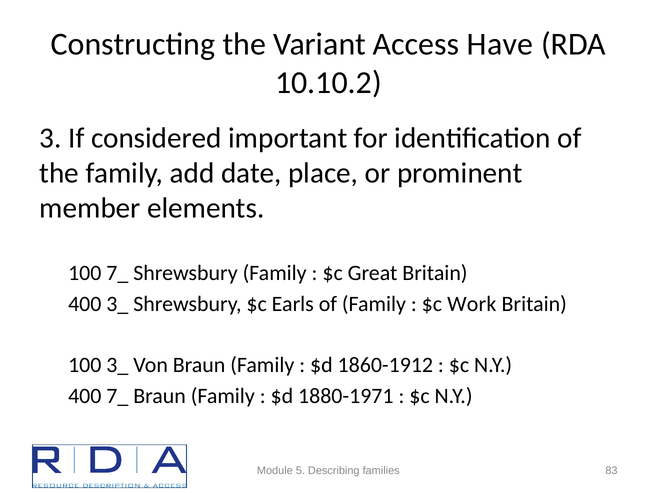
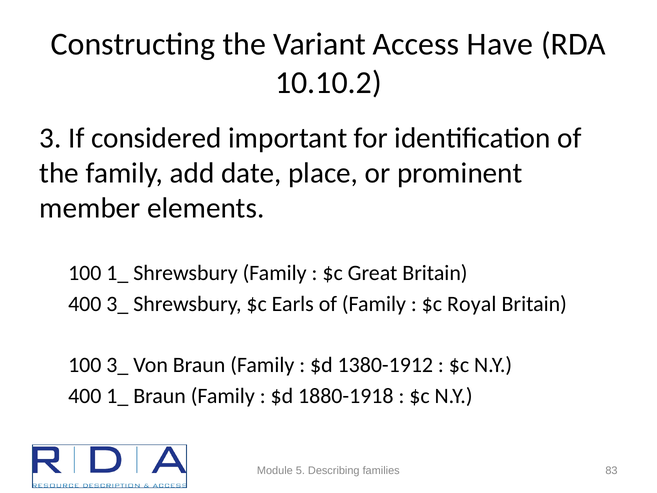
100 7_: 7_ -> 1_
Work: Work -> Royal
1860-1912: 1860-1912 -> 1380-1912
400 7_: 7_ -> 1_
1880-1971: 1880-1971 -> 1880-1918
